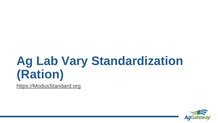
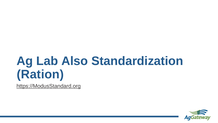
Vary: Vary -> Also
